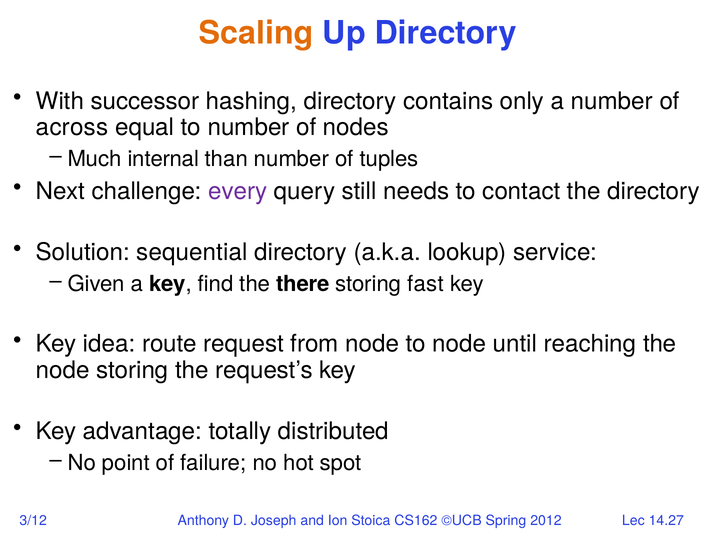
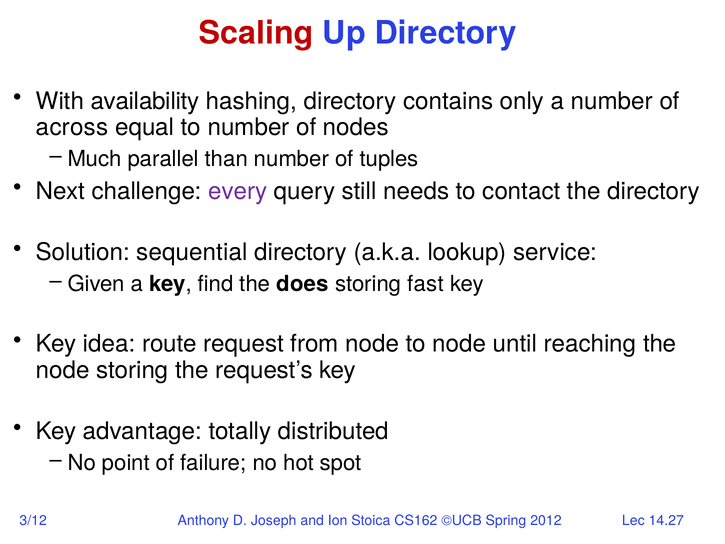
Scaling colour: orange -> red
successor: successor -> availability
internal: internal -> parallel
there: there -> does
